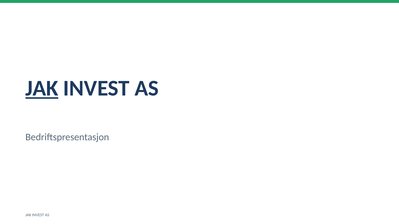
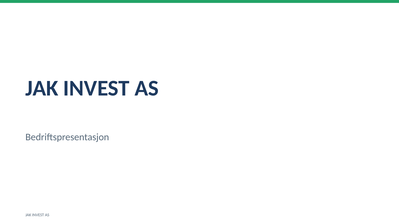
JAK at (42, 88) underline: present -> none
